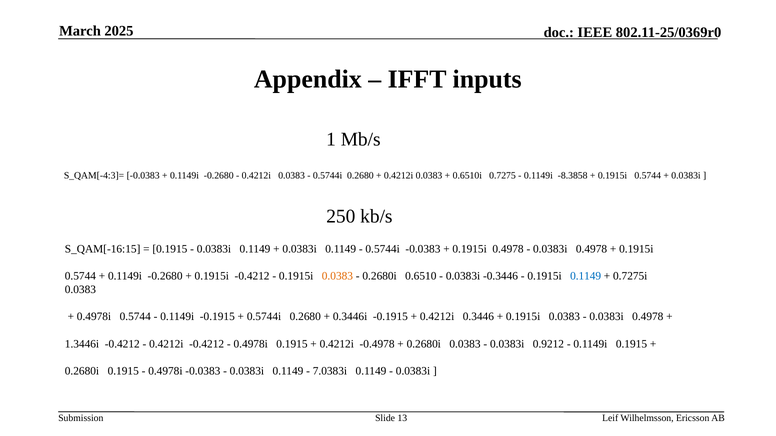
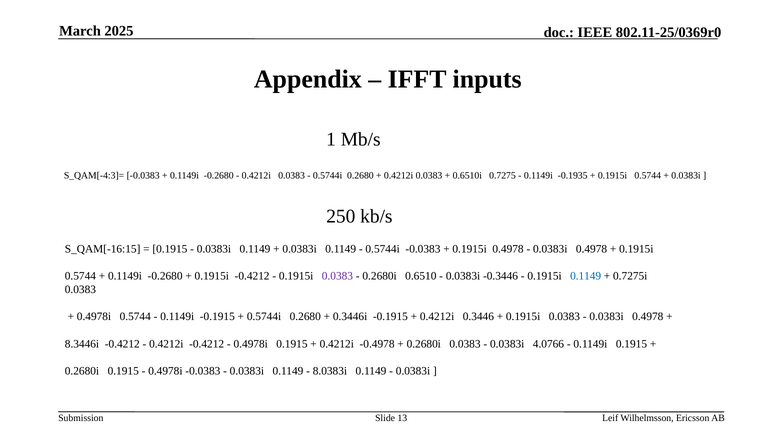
-8.3858: -8.3858 -> -0.1935
0.0383 at (337, 276) colour: orange -> purple
1.3446i: 1.3446i -> 8.3446i
0.9212: 0.9212 -> 4.0766
7.0383i: 7.0383i -> 8.0383i
